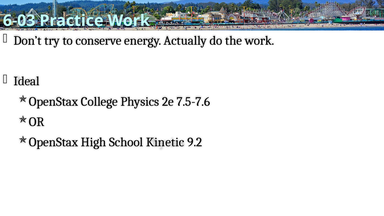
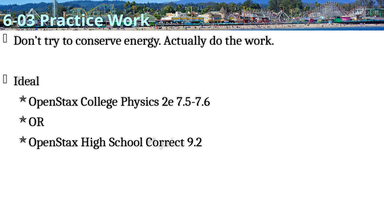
Kinetic: Kinetic -> Correct
